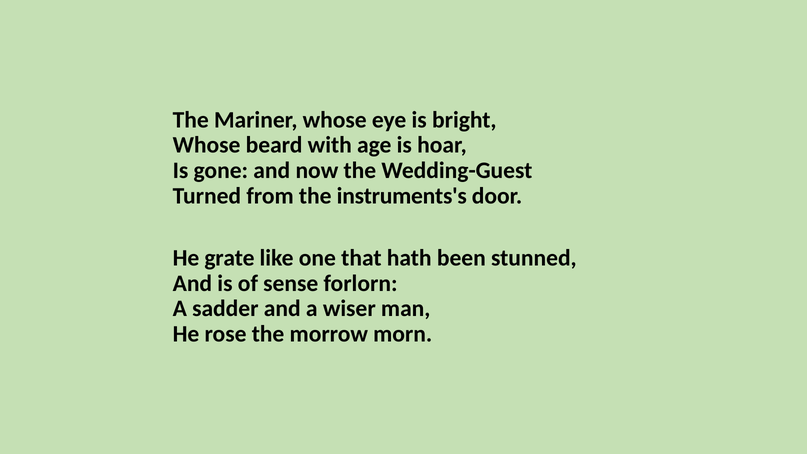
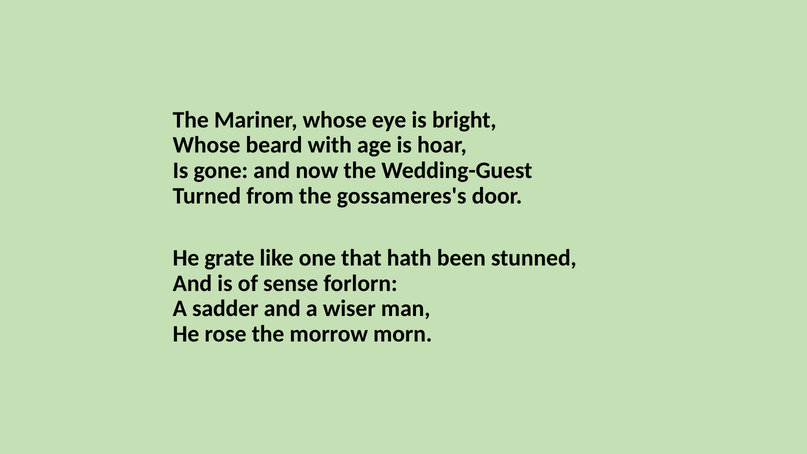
instruments's: instruments's -> gossameres's
